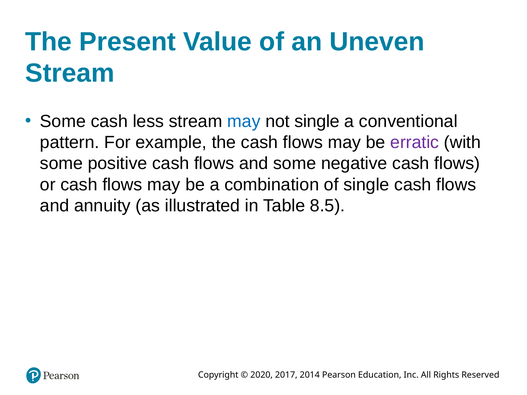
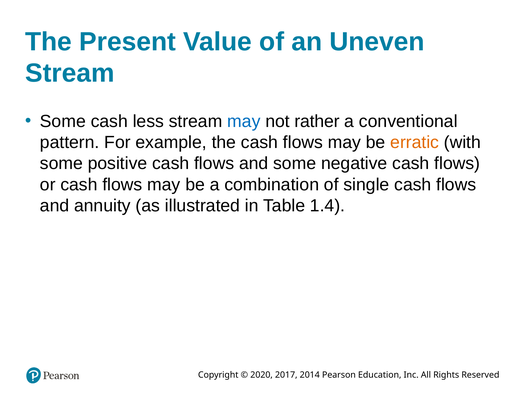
not single: single -> rather
erratic colour: purple -> orange
8.5: 8.5 -> 1.4
